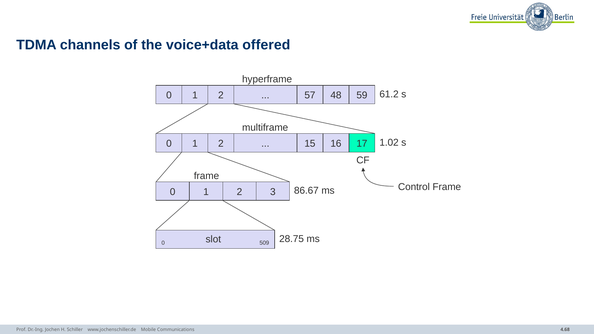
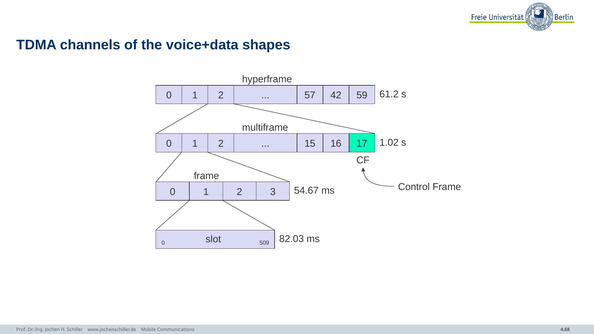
offered: offered -> shapes
48: 48 -> 42
86.67: 86.67 -> 54.67
28.75: 28.75 -> 82.03
